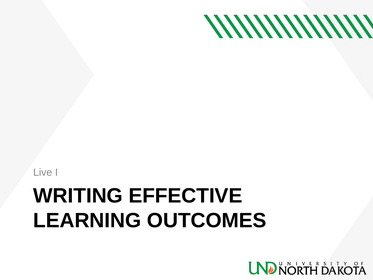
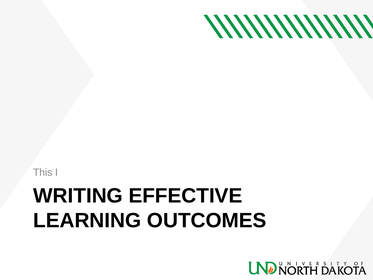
Live: Live -> This
